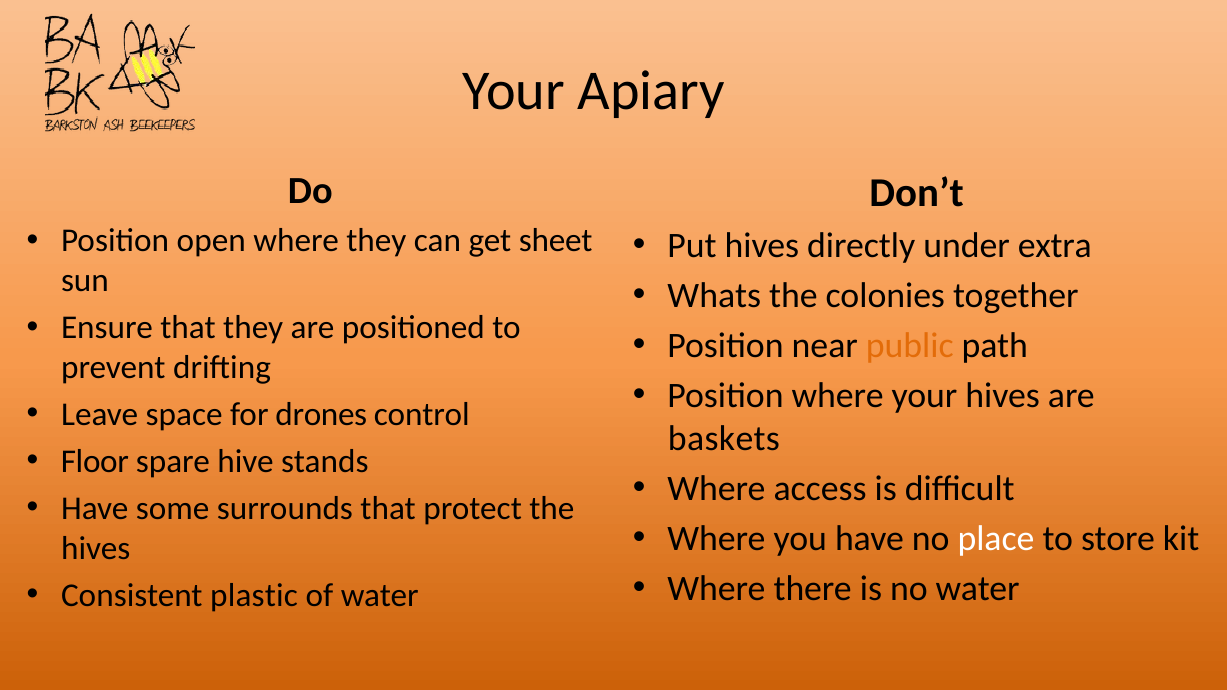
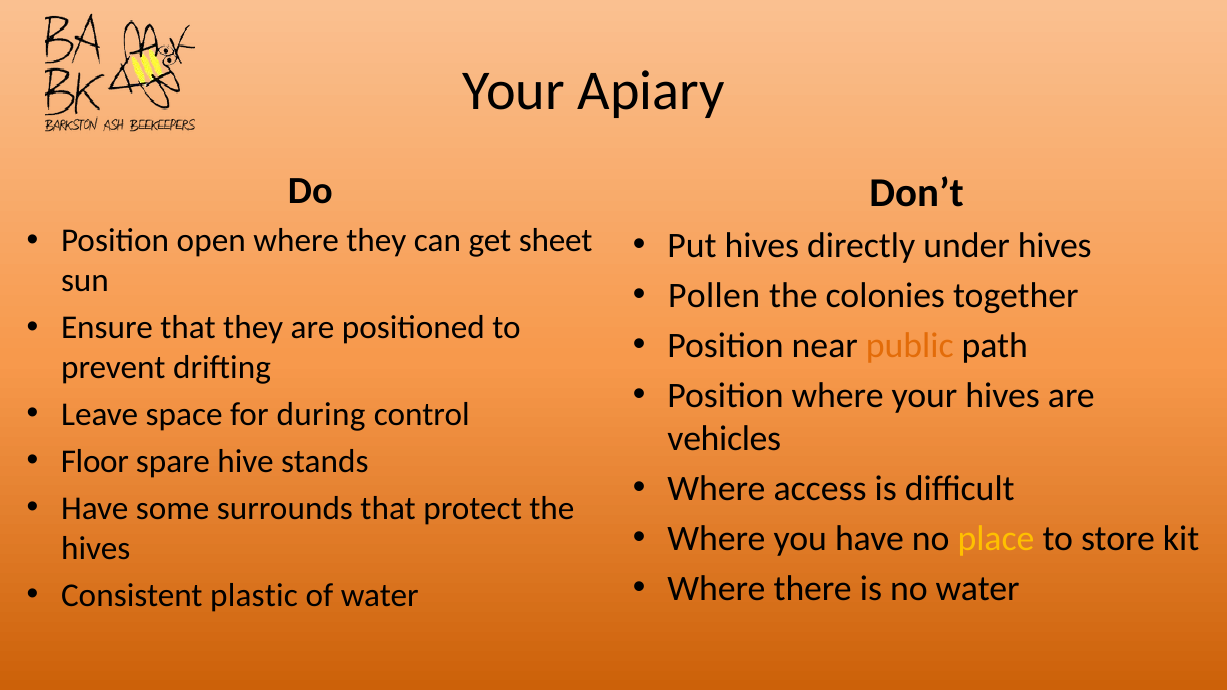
under extra: extra -> hives
Whats: Whats -> Pollen
drones: drones -> during
baskets: baskets -> vehicles
place colour: white -> yellow
